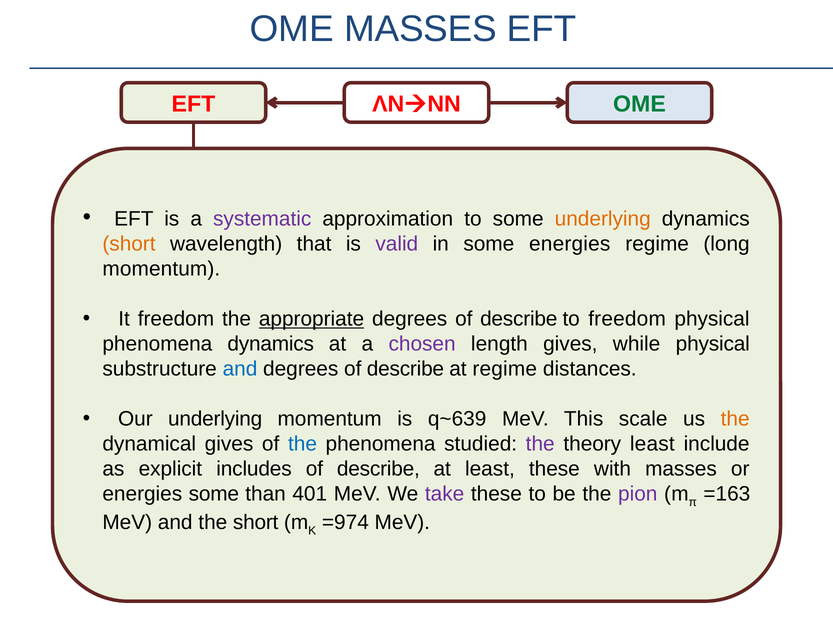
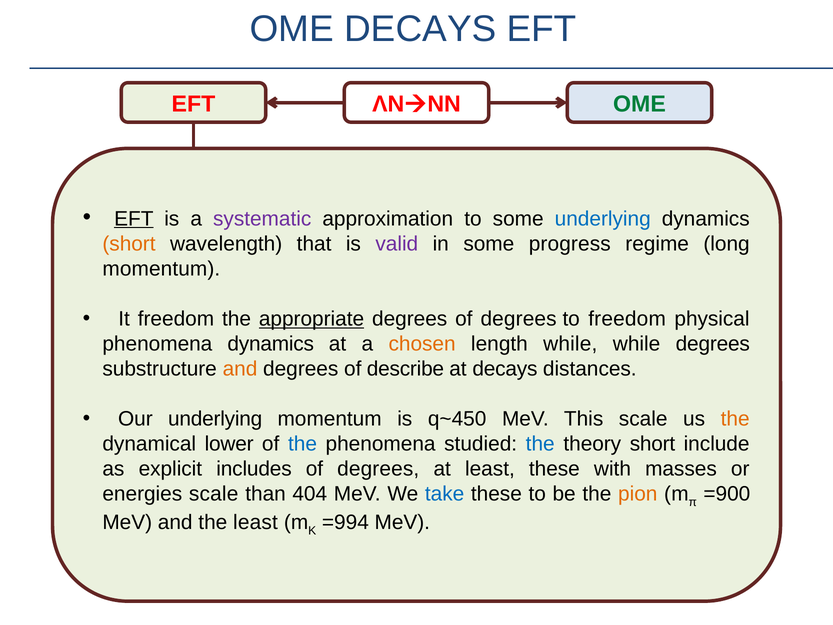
OME MASSES: MASSES -> DECAYS
EFT at (134, 219) underline: none -> present
underlying at (603, 219) colour: orange -> blue
some energies: energies -> progress
describe at (519, 319): describe -> degrees
chosen colour: purple -> orange
length gives: gives -> while
while physical: physical -> degrees
and at (240, 369) colour: blue -> orange
at regime: regime -> decays
q~639: q~639 -> q~450
dynamical gives: gives -> lower
the at (540, 444) colour: purple -> blue
theory least: least -> short
describe at (378, 469): describe -> degrees
energies some: some -> scale
401: 401 -> 404
take colour: purple -> blue
pion colour: purple -> orange
=163: =163 -> =900
the short: short -> least
=974: =974 -> =994
